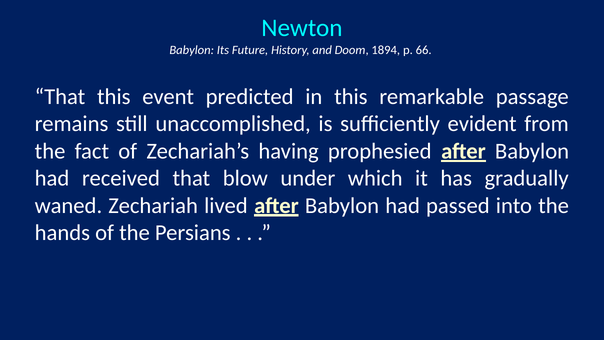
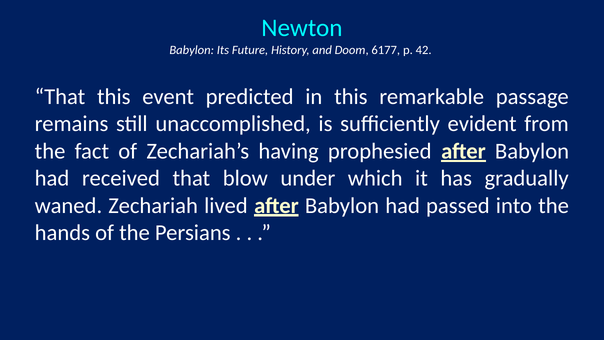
1894: 1894 -> 6177
66: 66 -> 42
